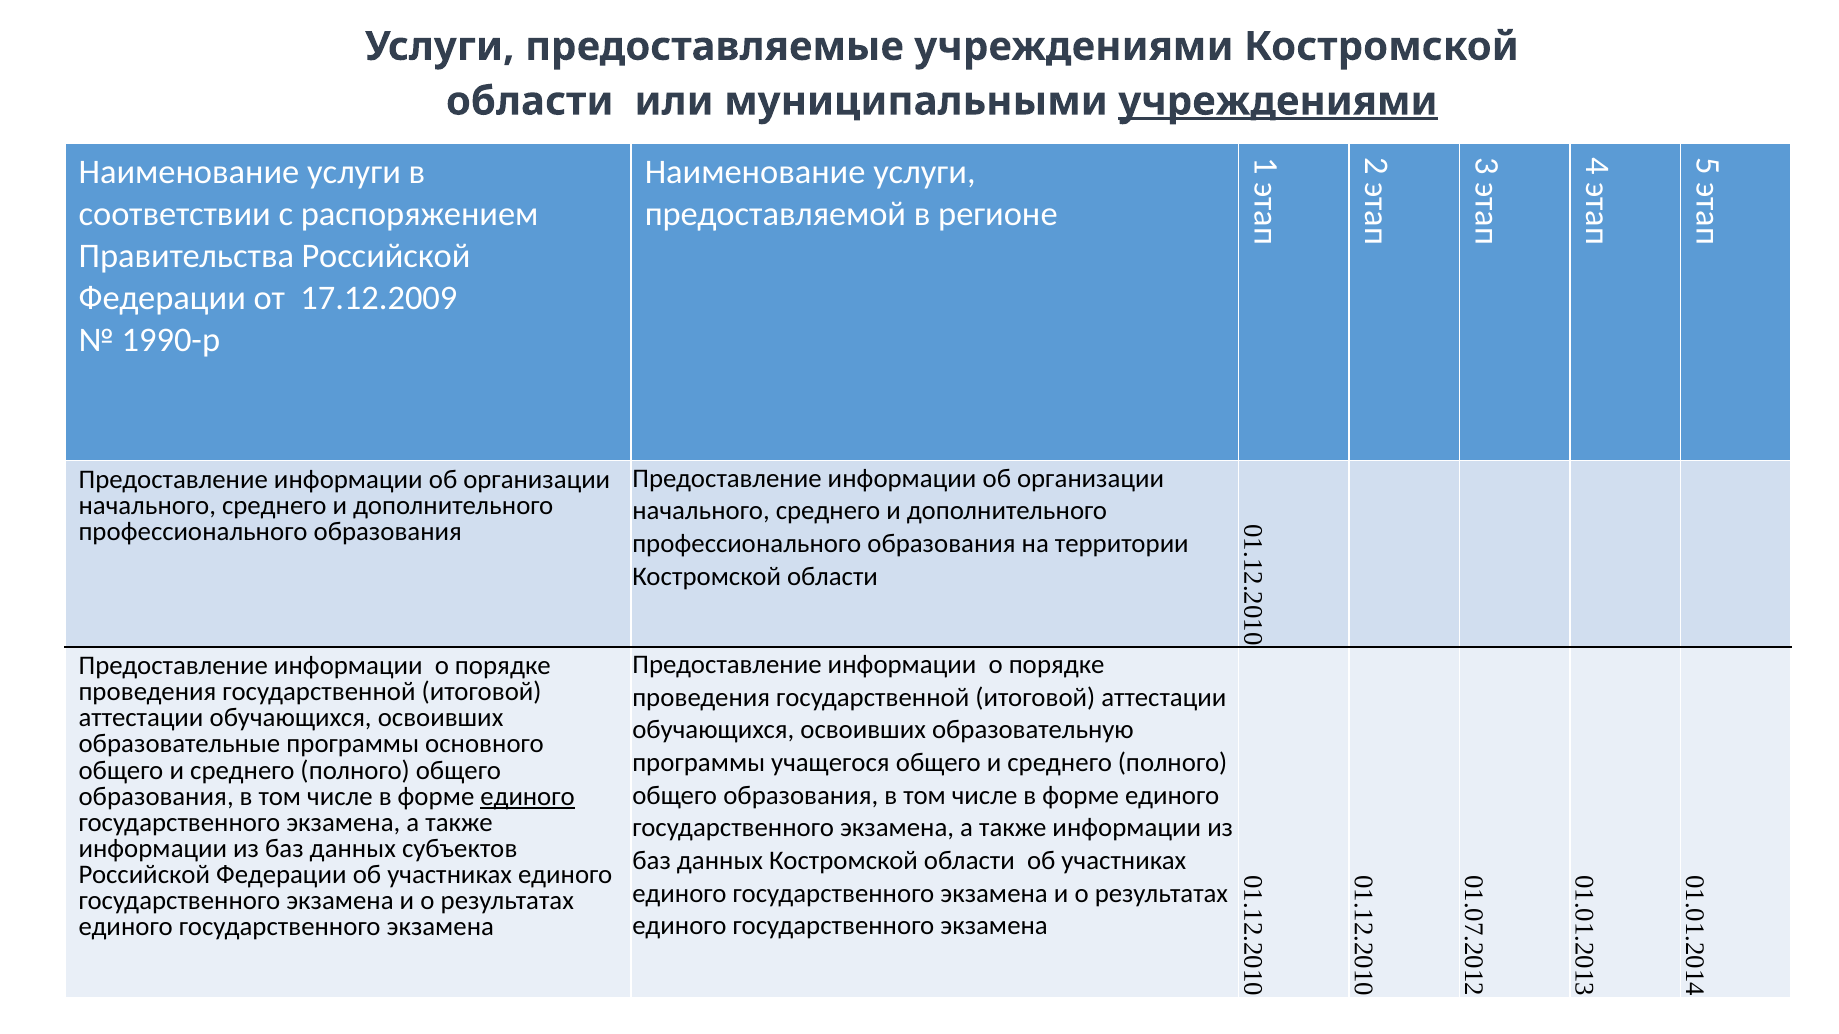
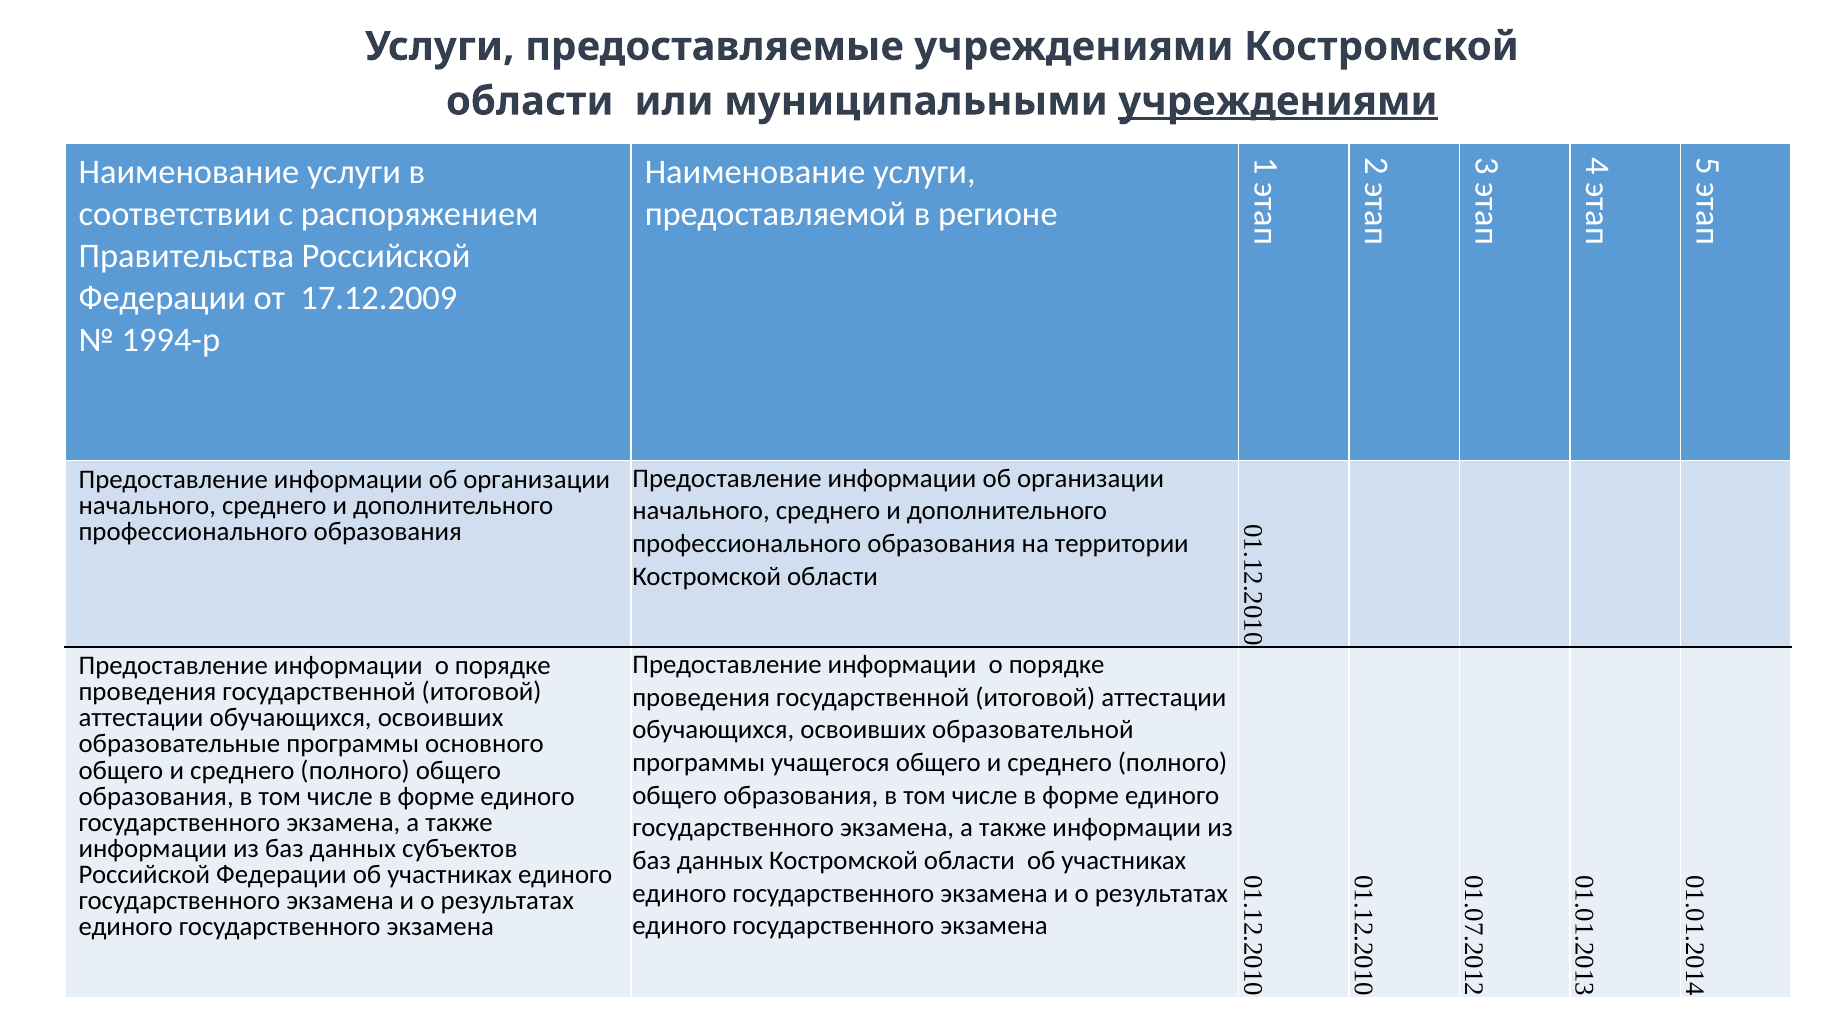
1990-р: 1990-р -> 1994-р
образовательную: образовательную -> образовательной
единого at (527, 797) underline: present -> none
